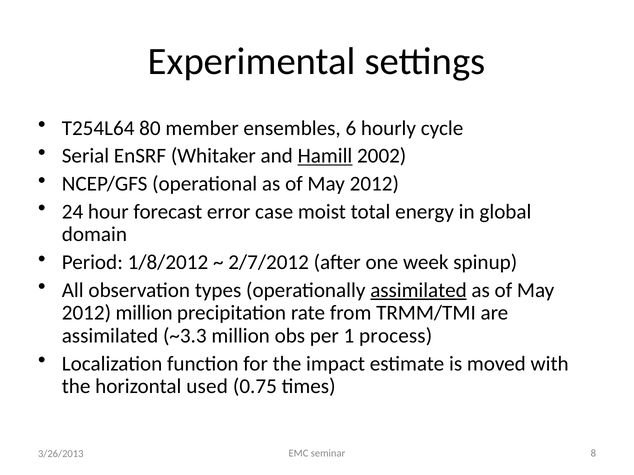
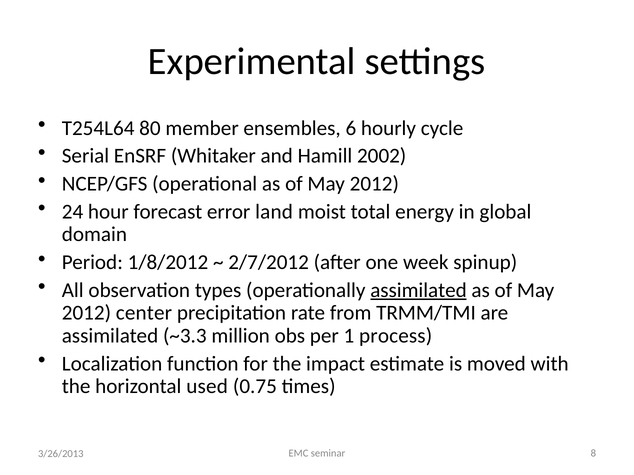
Hamill underline: present -> none
case: case -> land
2012 million: million -> center
